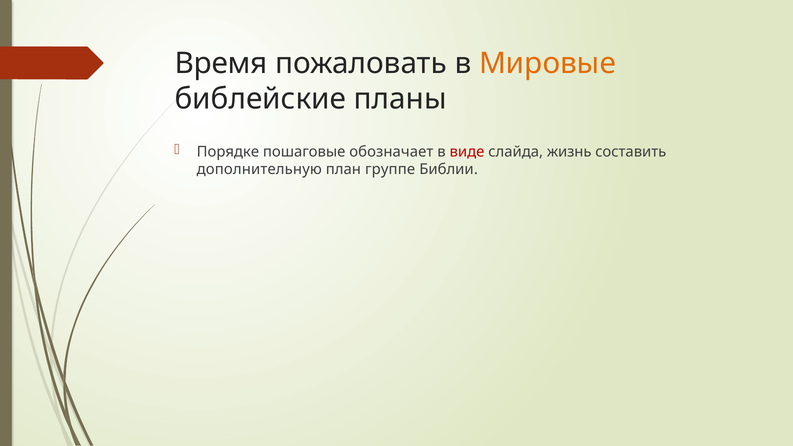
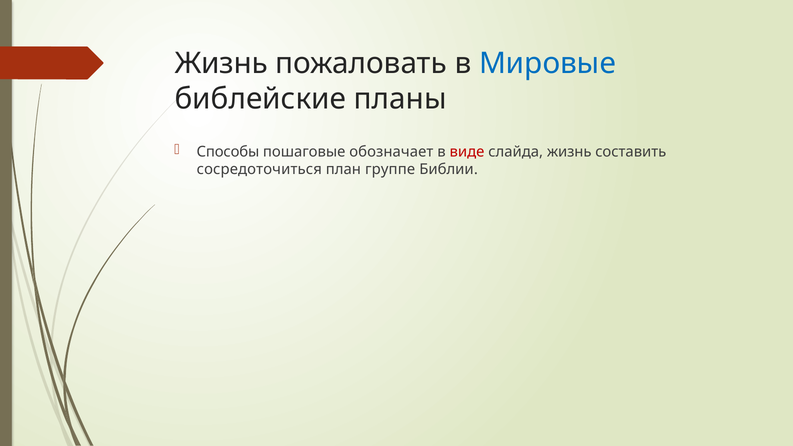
Время at (221, 63): Время -> Жизнь
Мировые colour: orange -> blue
Порядке: Порядке -> Способы
дополнительную: дополнительную -> сосредоточиться
